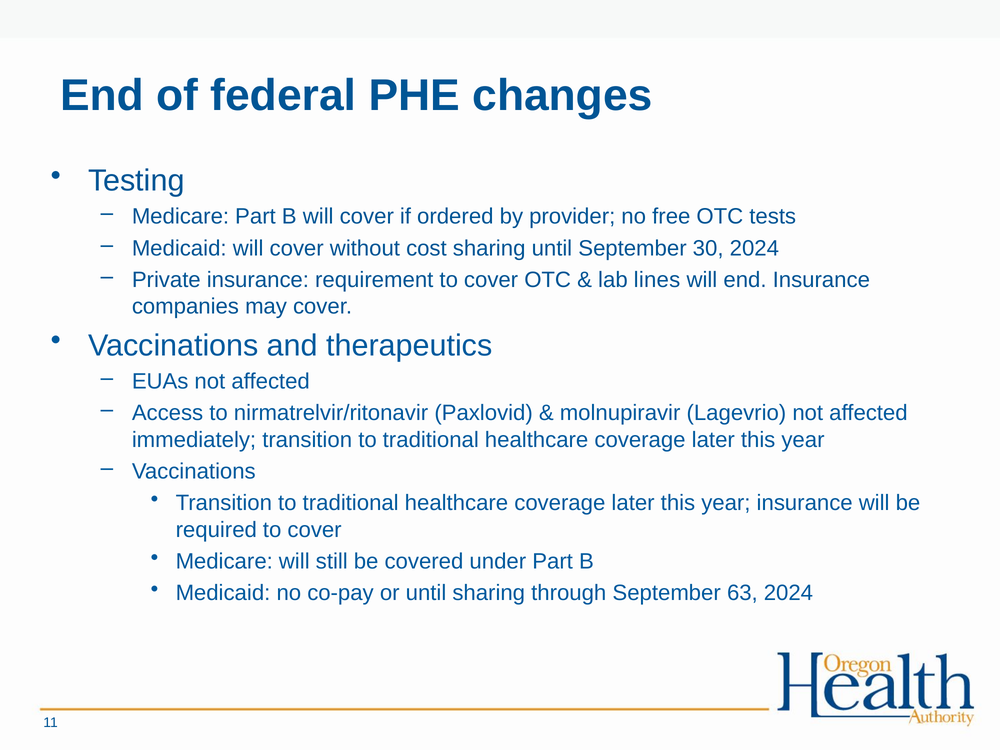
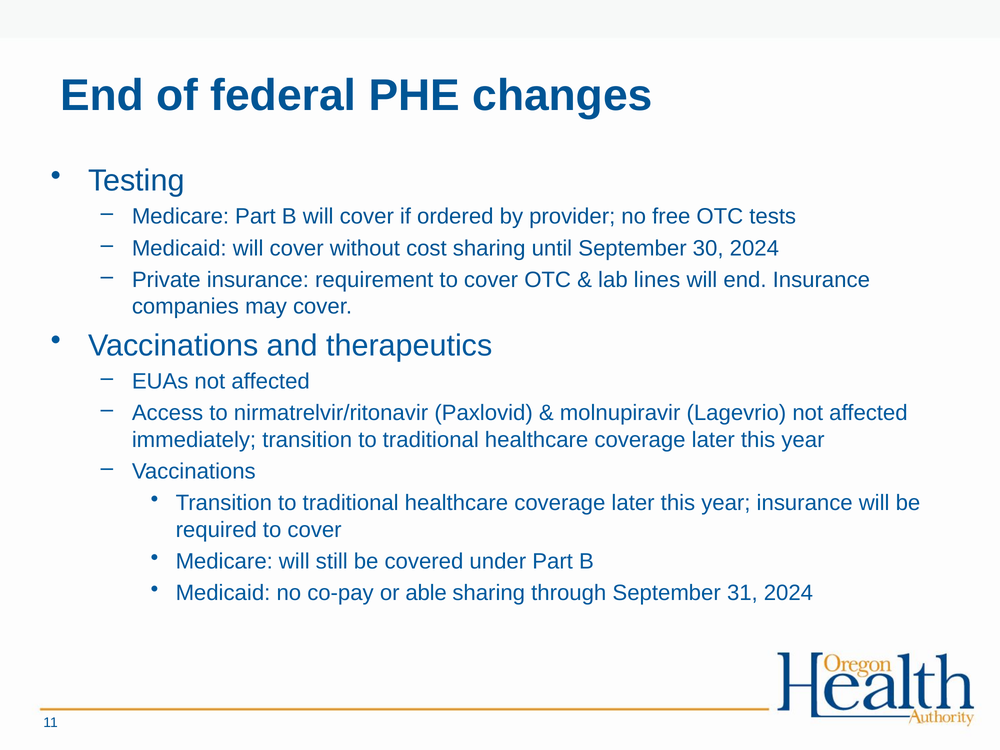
or until: until -> able
63: 63 -> 31
